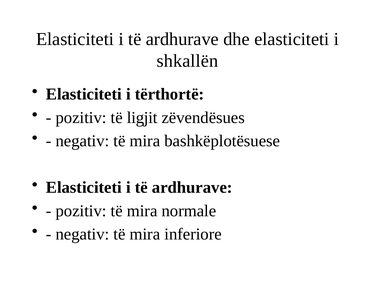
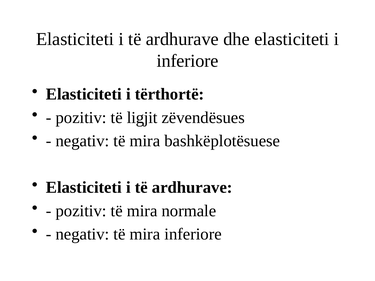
shkallën at (187, 61): shkallën -> inferiore
